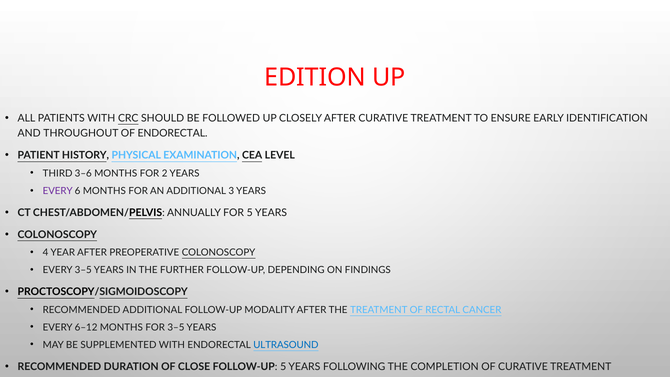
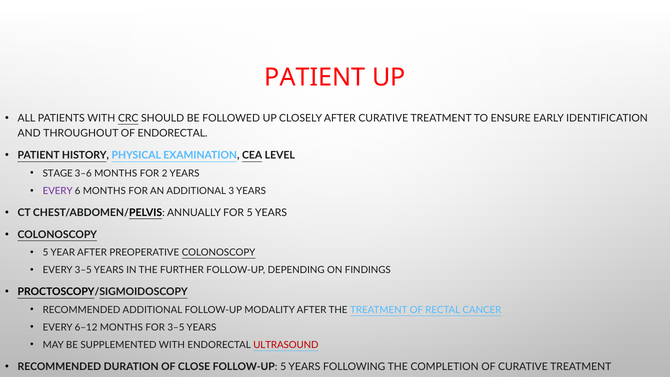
EDITION at (315, 78): EDITION -> PATIENT
THIRD: THIRD -> STAGE
4 at (46, 253): 4 -> 5
ULTRASOUND colour: blue -> red
